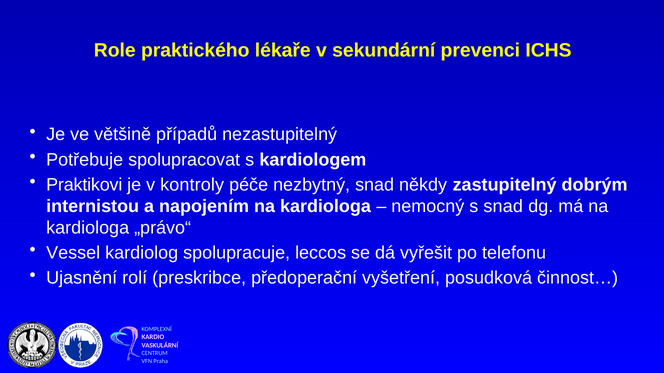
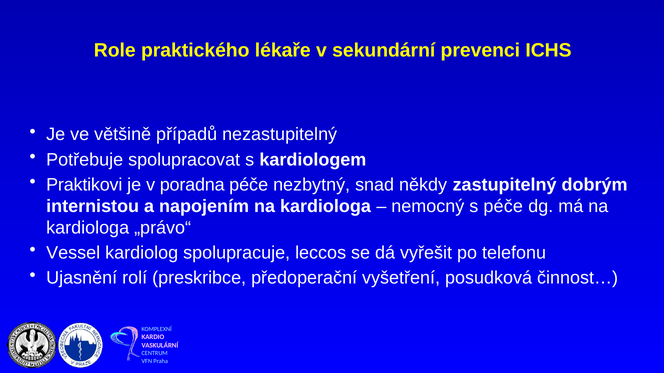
kontroly: kontroly -> poradna
s snad: snad -> péče
